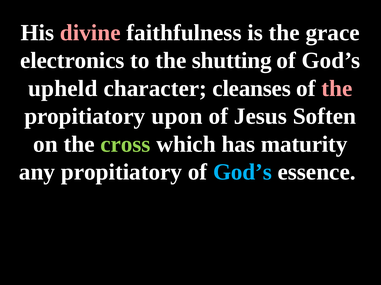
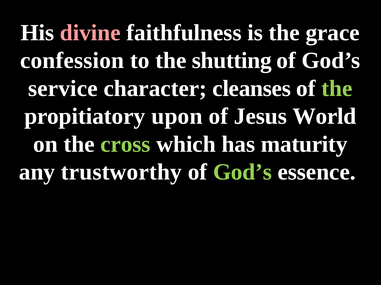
electronics: electronics -> confession
upheld: upheld -> service
the at (337, 89) colour: pink -> light green
Soften: Soften -> World
any propitiatory: propitiatory -> trustworthy
God’s at (242, 172) colour: light blue -> light green
